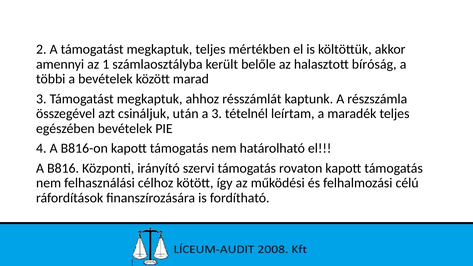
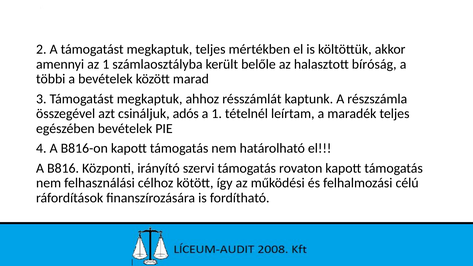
után: után -> adós
a 3: 3 -> 1
